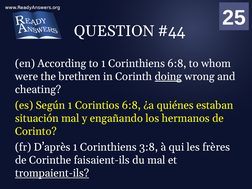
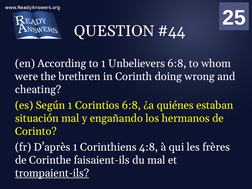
to 1 Corinthiens: Corinthiens -> Unbelievers
doing underline: present -> none
3:8: 3:8 -> 4:8
